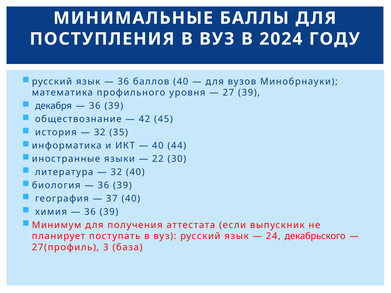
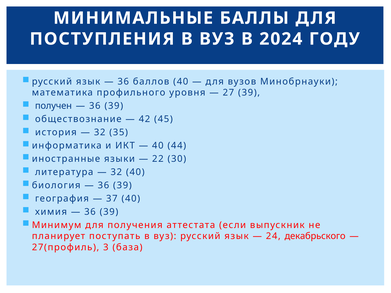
декабря: декабря -> получен
